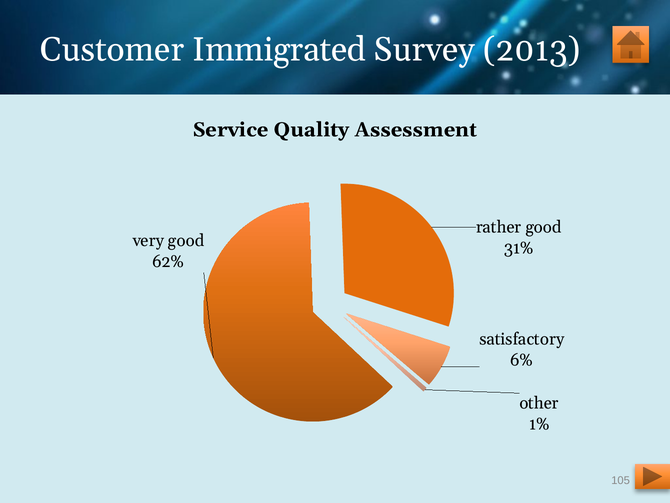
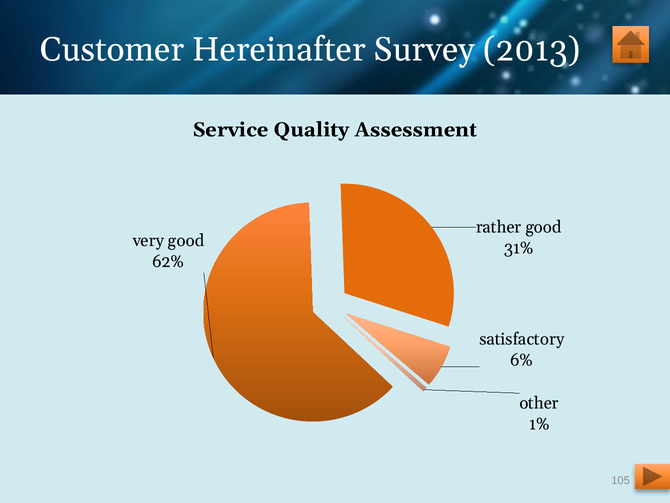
Immigrated: Immigrated -> Hereinafter
